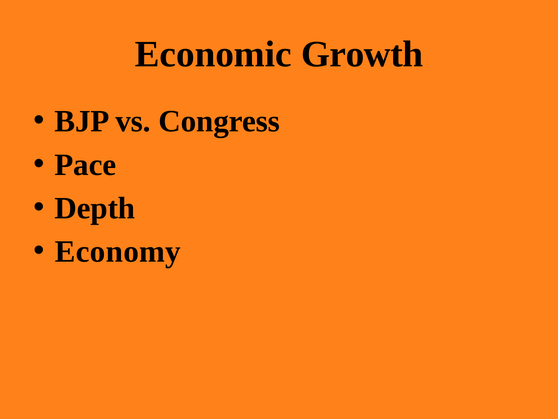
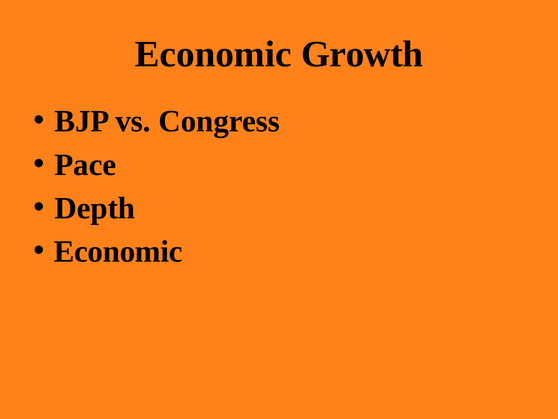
Economy at (118, 251): Economy -> Economic
